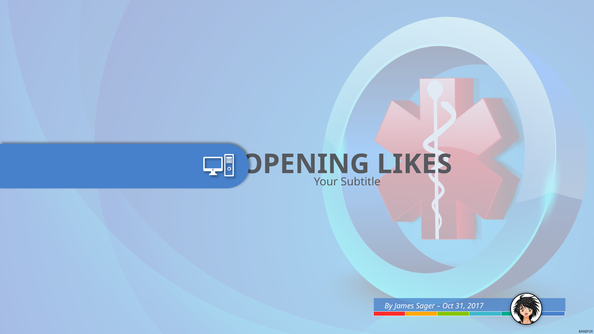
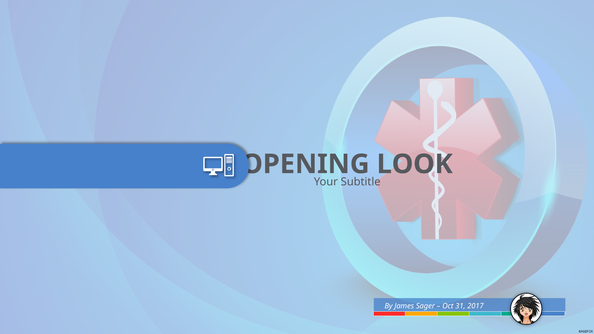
LIKES: LIKES -> LOOK
